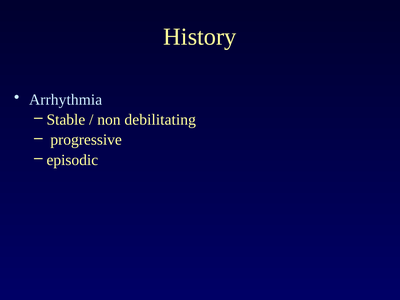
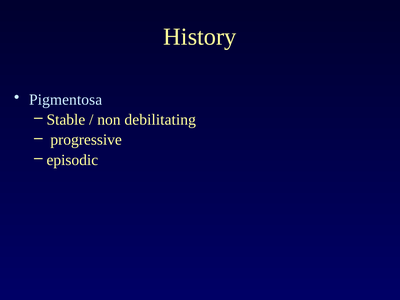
Arrhythmia: Arrhythmia -> Pigmentosa
